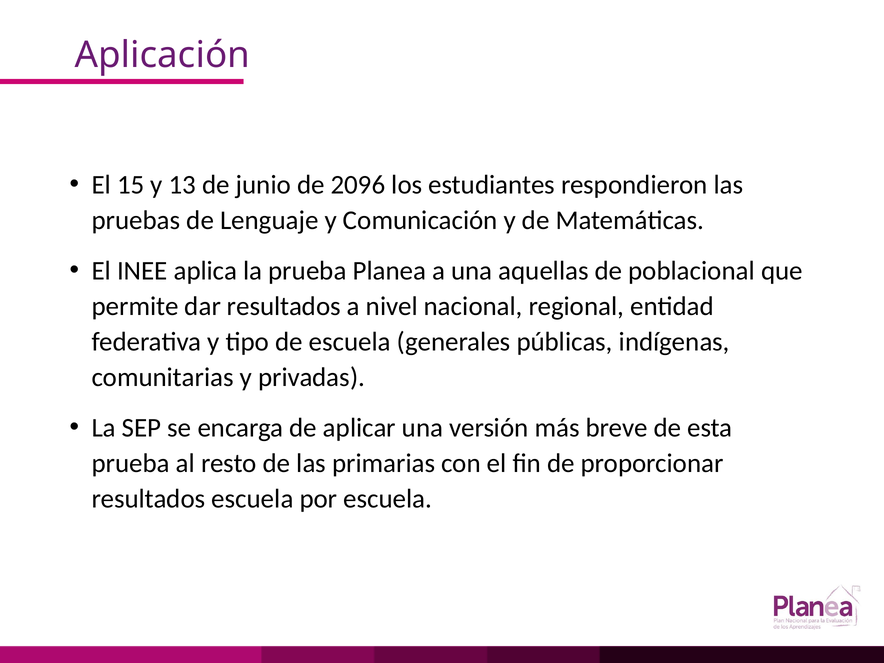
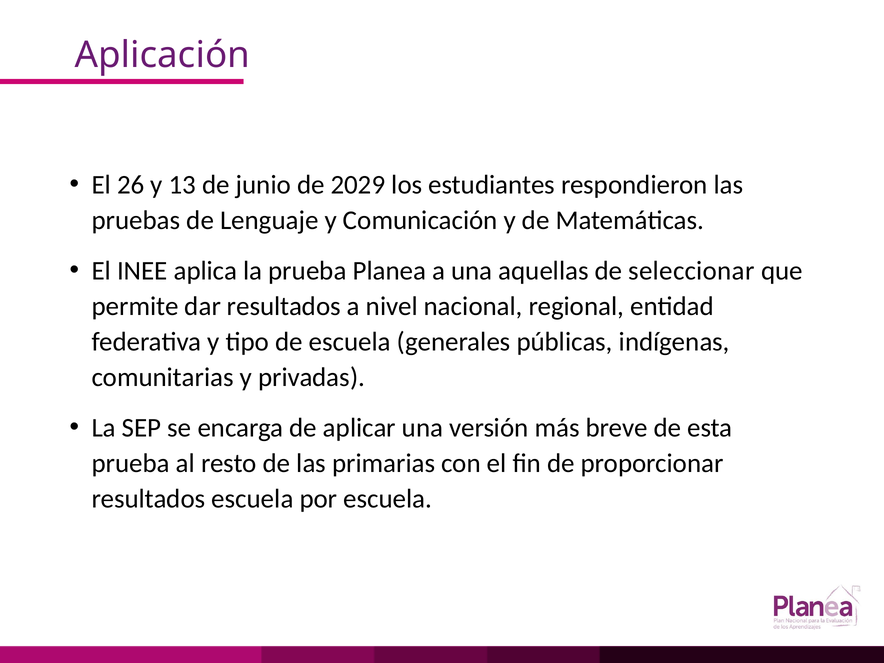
15: 15 -> 26
2096: 2096 -> 2029
poblacional: poblacional -> seleccionar
